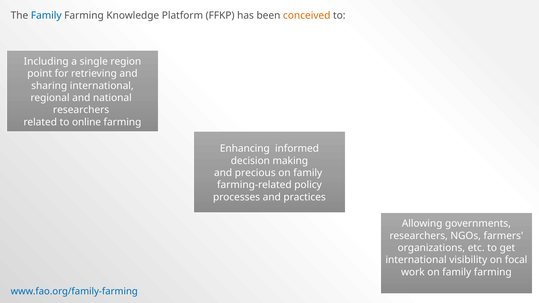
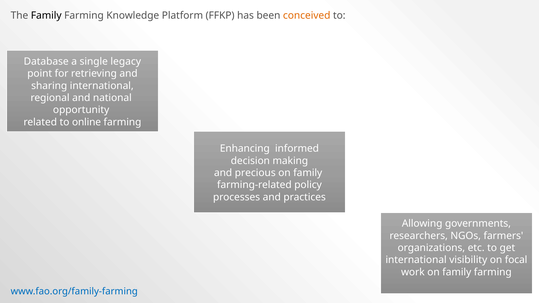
Family at (46, 16) colour: blue -> black
Including: Including -> Database
region: region -> legacy
researchers at (81, 110): researchers -> opportunity
